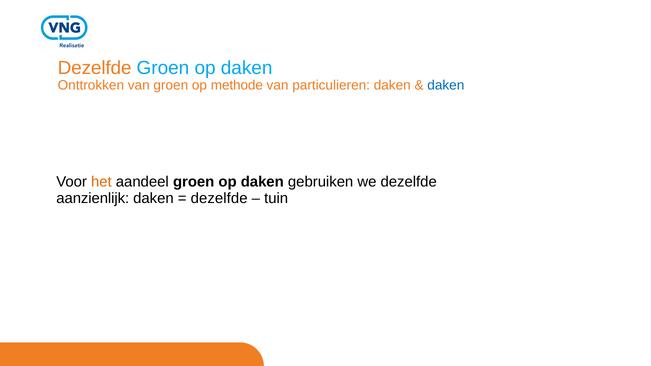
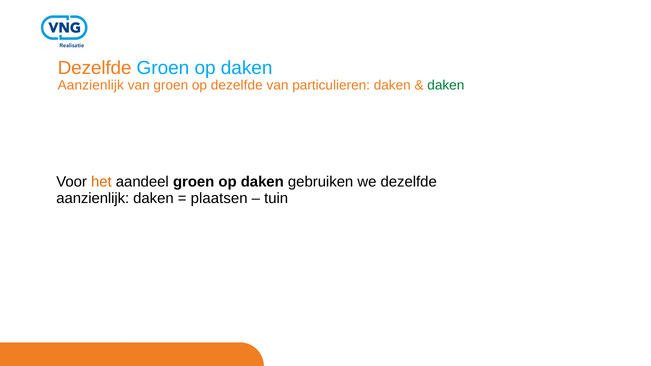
Onttrokken at (91, 85): Onttrokken -> Aanzienlijk
op methode: methode -> dezelfde
daken at (446, 85) colour: blue -> green
dezelfde at (219, 198): dezelfde -> plaatsen
